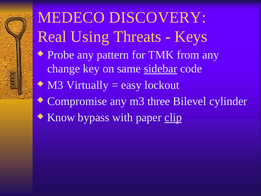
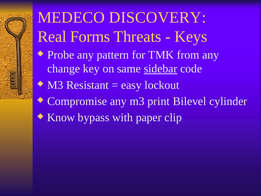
Using: Using -> Forms
Virtually: Virtually -> Resistant
three: three -> print
clip underline: present -> none
